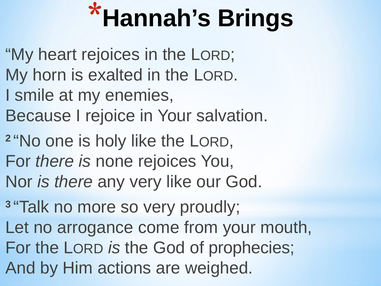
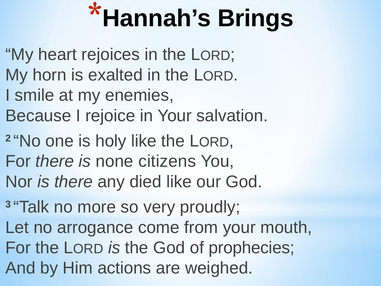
none rejoices: rejoices -> citizens
any very: very -> died
